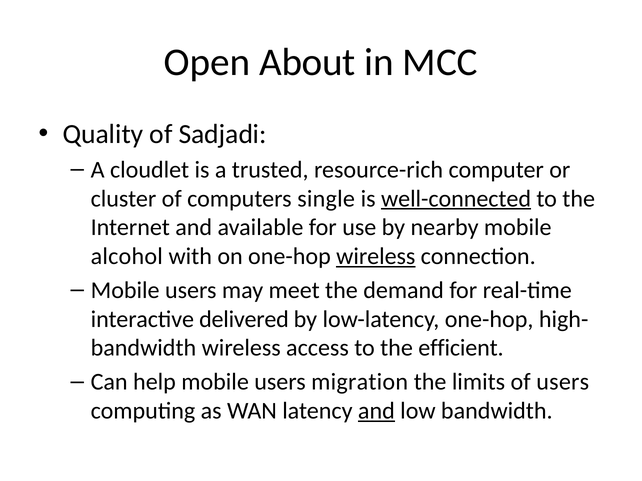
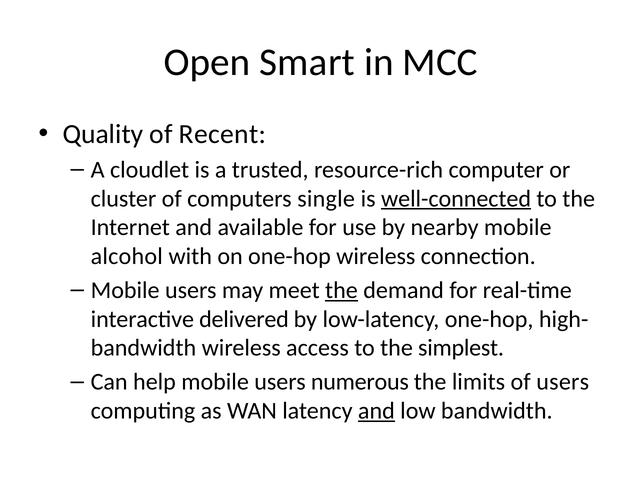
About: About -> Smart
Sadjadi: Sadjadi -> Recent
wireless at (376, 257) underline: present -> none
the at (341, 291) underline: none -> present
efficient: efficient -> simplest
migration: migration -> numerous
